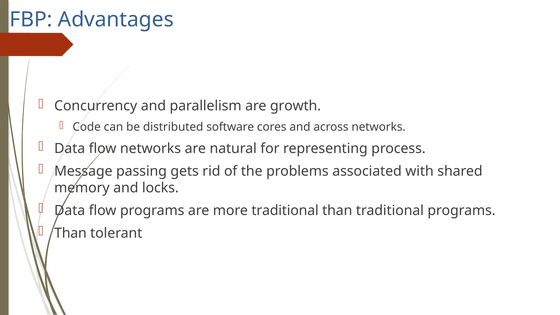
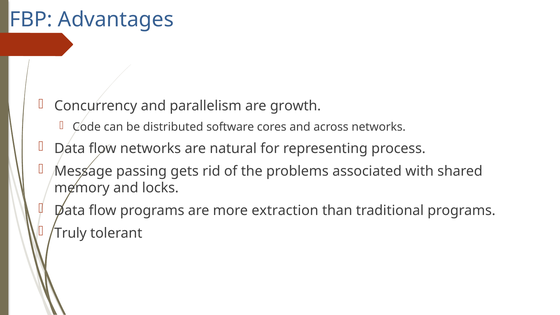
more traditional: traditional -> extraction
Than at (70, 233): Than -> Truly
